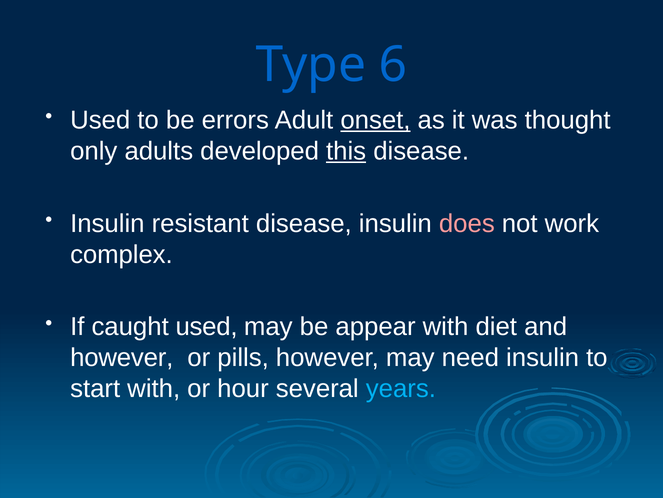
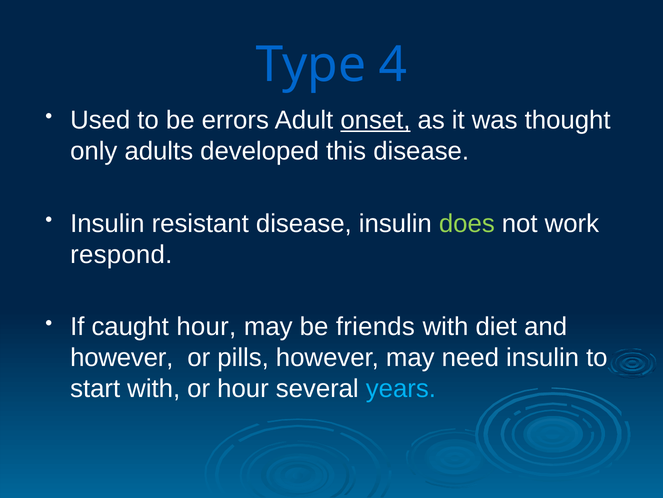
6: 6 -> 4
this underline: present -> none
does colour: pink -> light green
complex: complex -> respond
caught used: used -> hour
appear: appear -> friends
